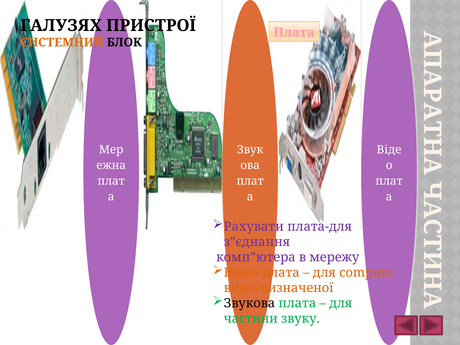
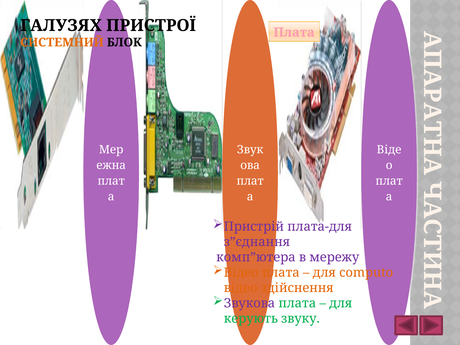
Рахувати: Рахувати -> Пристрій
визначеної: визначеної -> здійснення
Звукова colour: black -> purple
частини: частини -> керують
